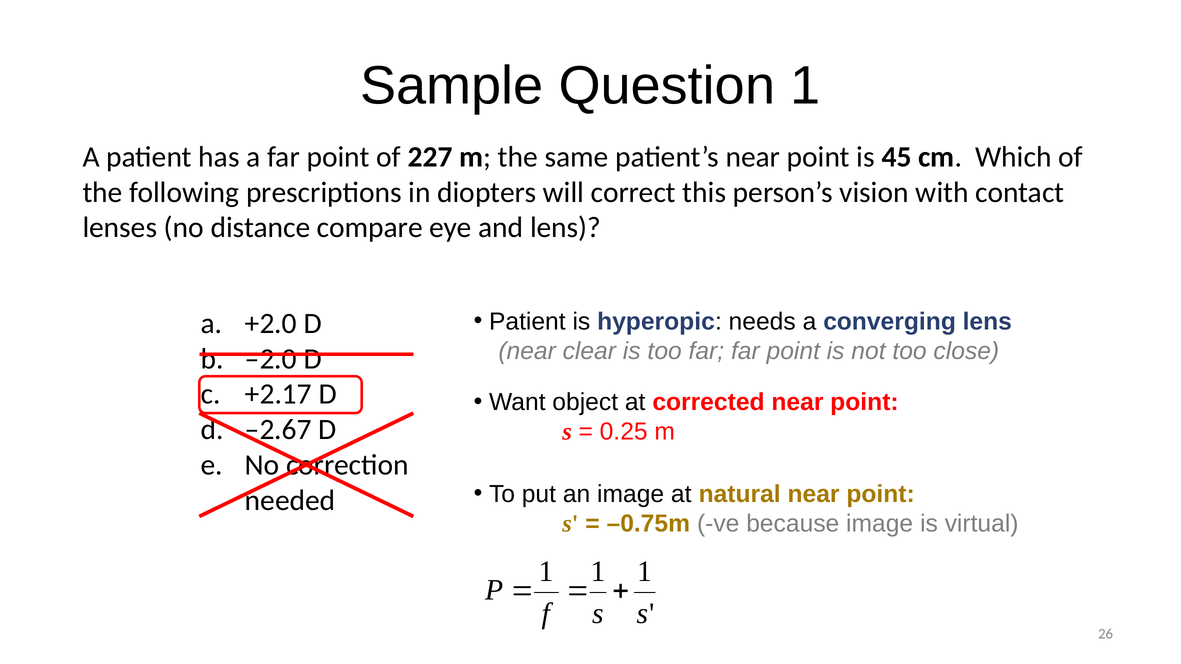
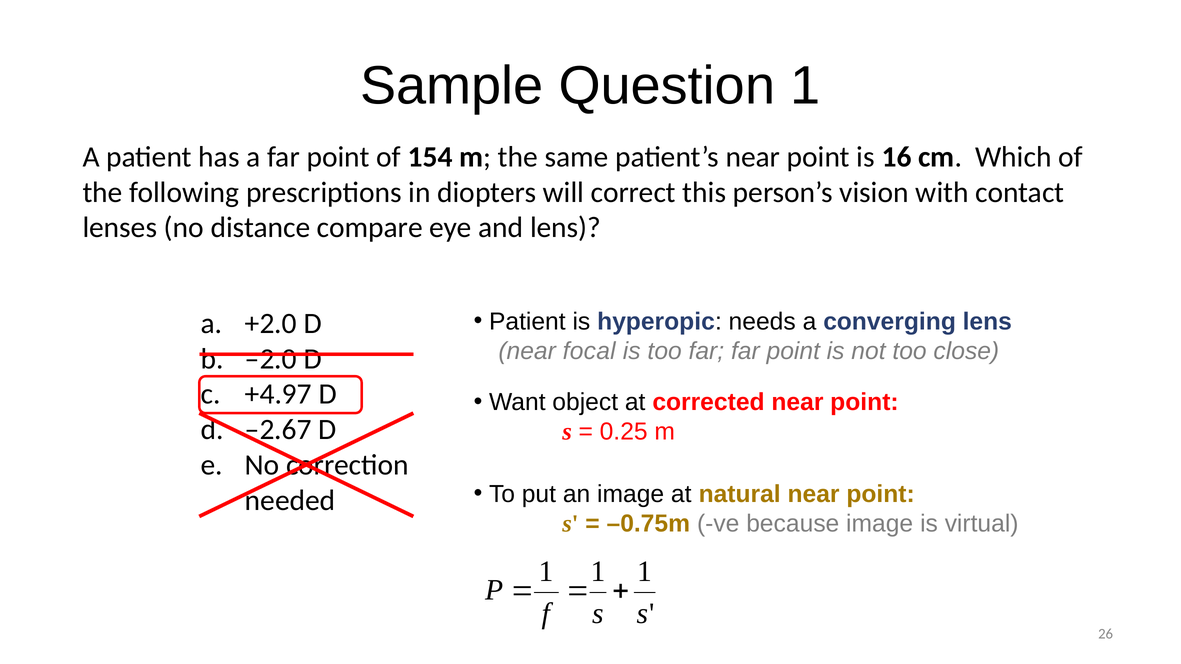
227: 227 -> 154
45: 45 -> 16
clear: clear -> focal
+2.17: +2.17 -> +4.97
